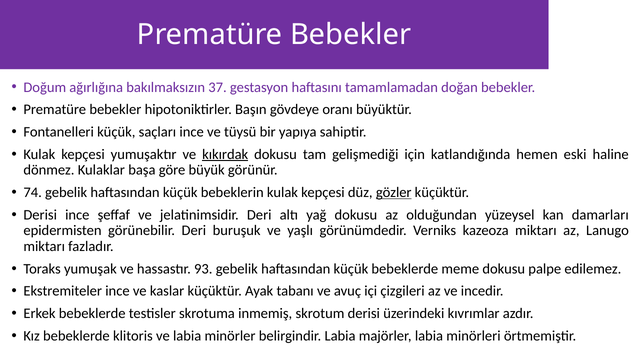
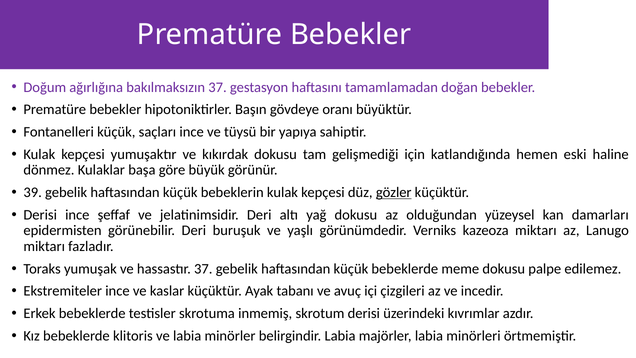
kıkırdak underline: present -> none
74: 74 -> 39
hassastır 93: 93 -> 37
